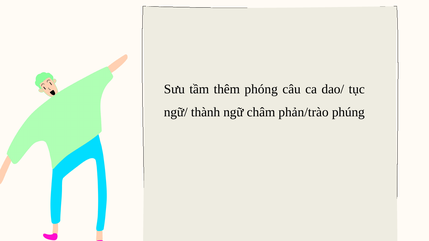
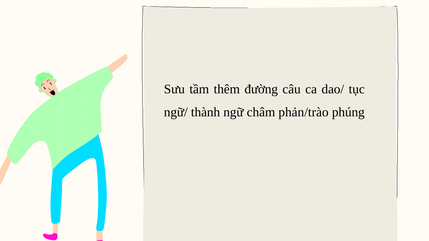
phóng: phóng -> đường
